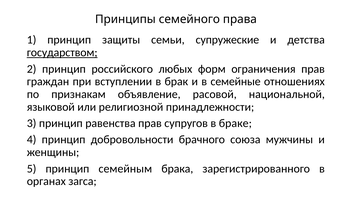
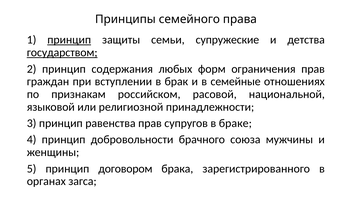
принцип at (69, 40) underline: none -> present
российского: российского -> содержания
объявление: объявление -> российском
семейным: семейным -> договором
